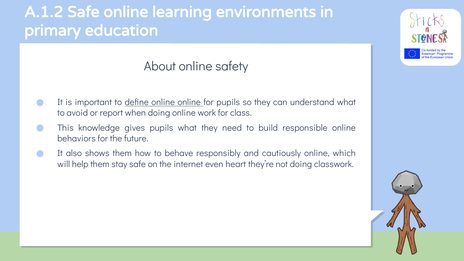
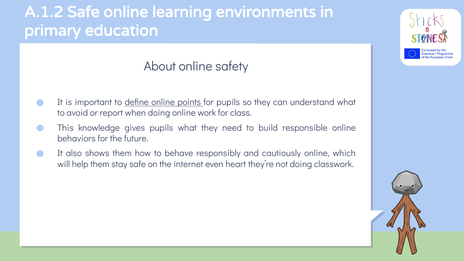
online online: online -> points
